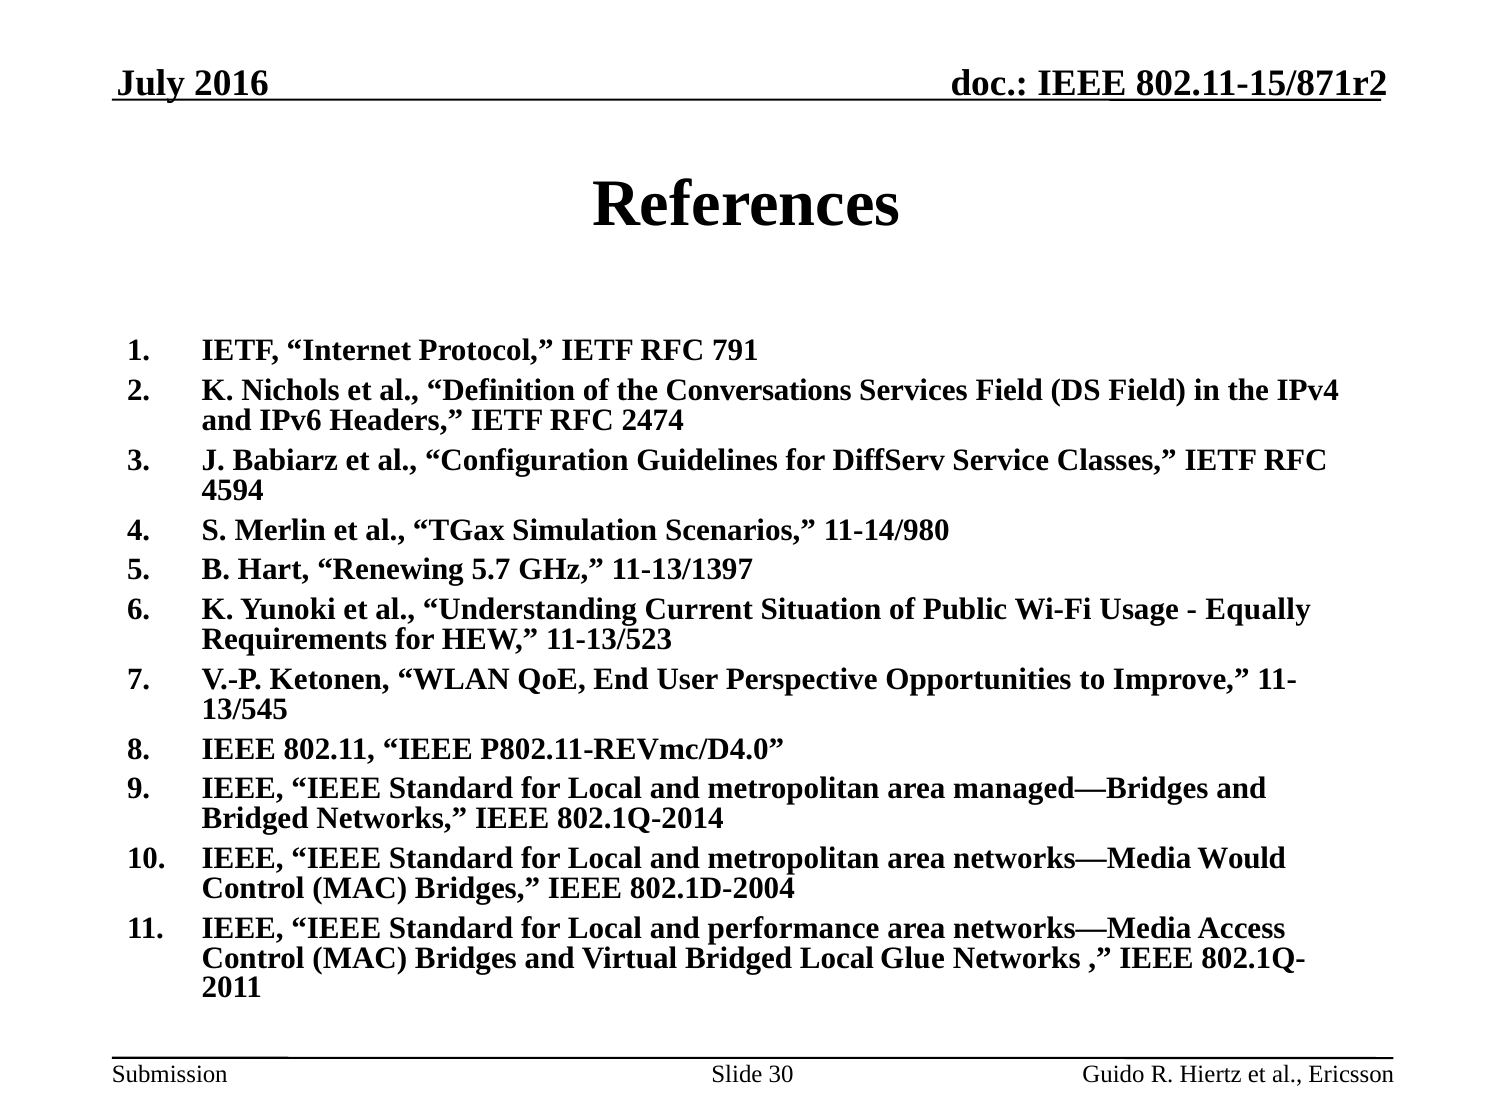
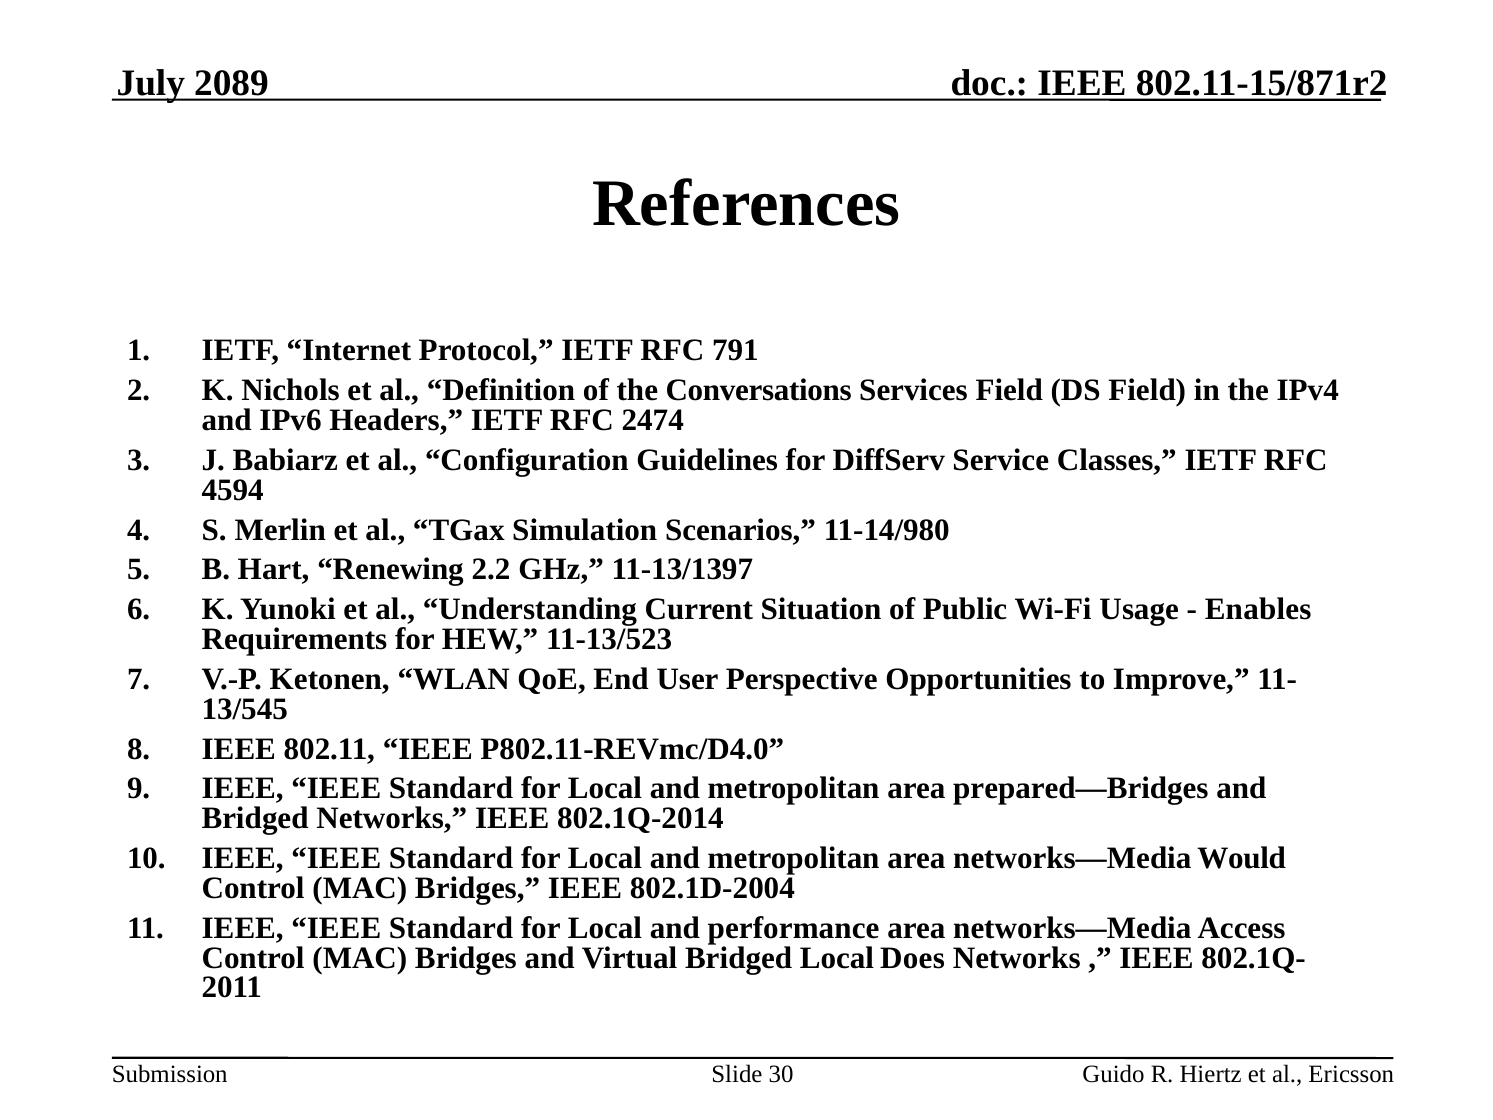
2016: 2016 -> 2089
5.7: 5.7 -> 2.2
Equally: Equally -> Enables
managed—Bridges: managed—Bridges -> prepared—Bridges
Glue: Glue -> Does
